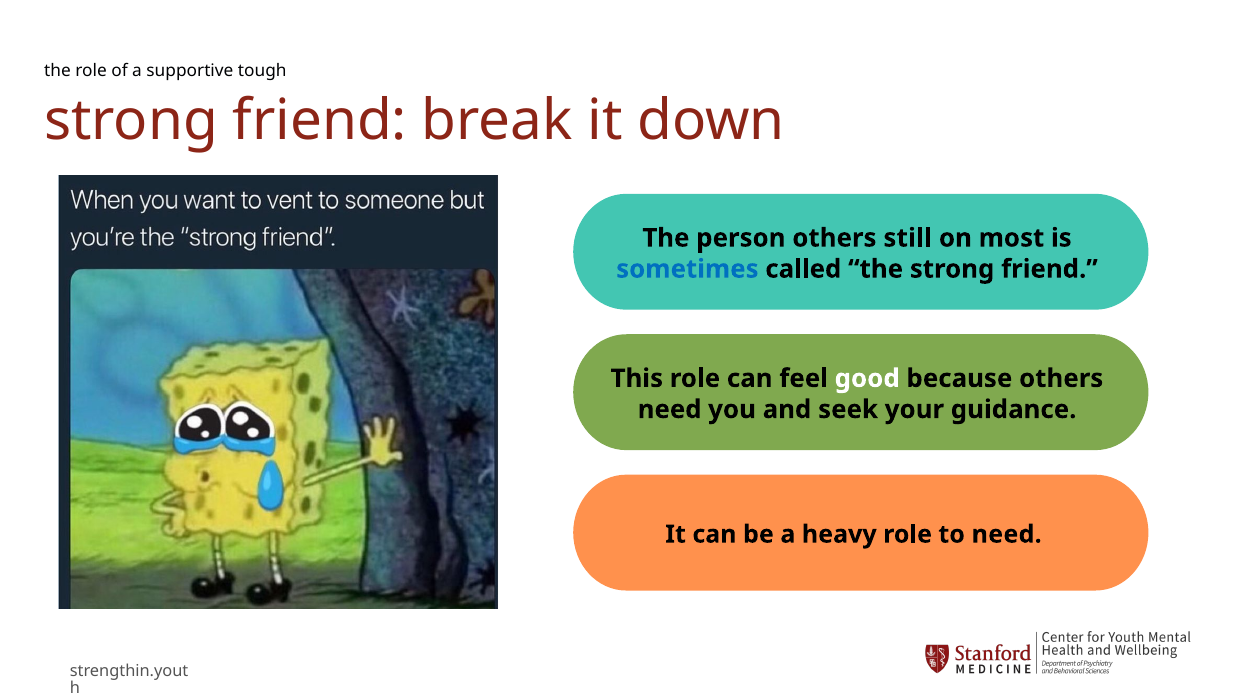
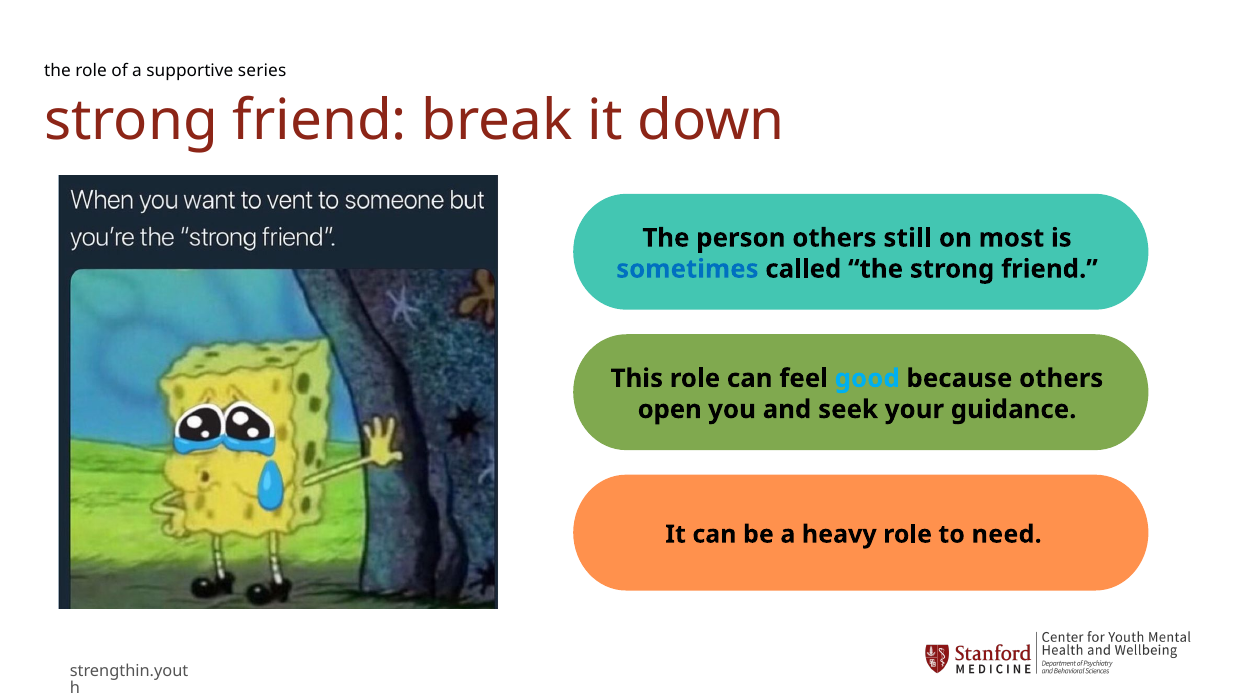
tough: tough -> series
good colour: white -> light blue
need at (670, 410): need -> open
